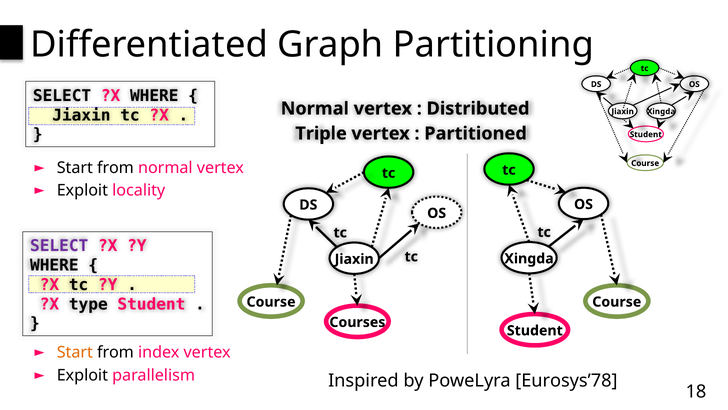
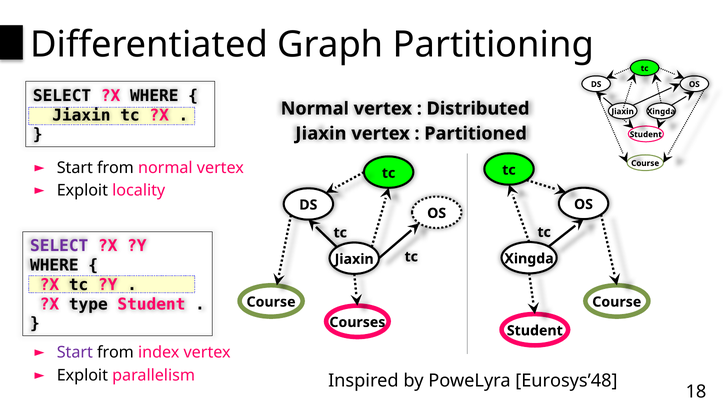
Triple at (321, 133): Triple -> Jiaxin
Start at (75, 352) colour: orange -> purple
Eurosys’78: Eurosys’78 -> Eurosys’48
